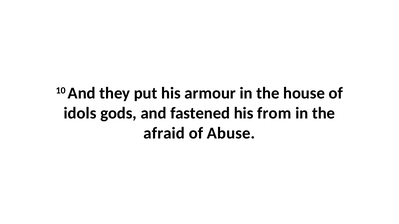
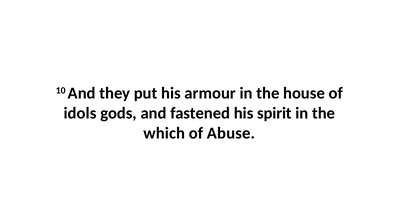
from: from -> spirit
afraid: afraid -> which
